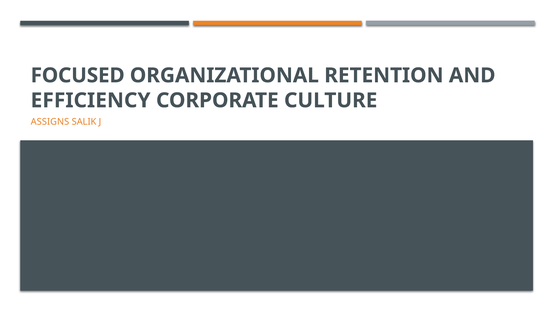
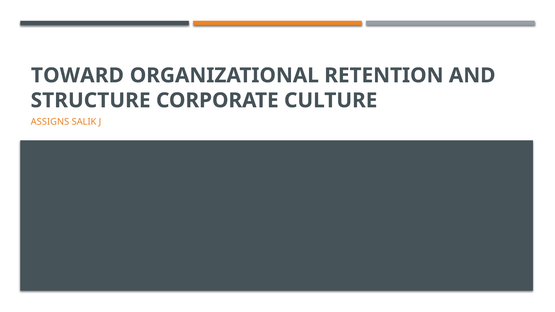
FOCUSED: FOCUSED -> TOWARD
EFFICIENCY: EFFICIENCY -> STRUCTURE
